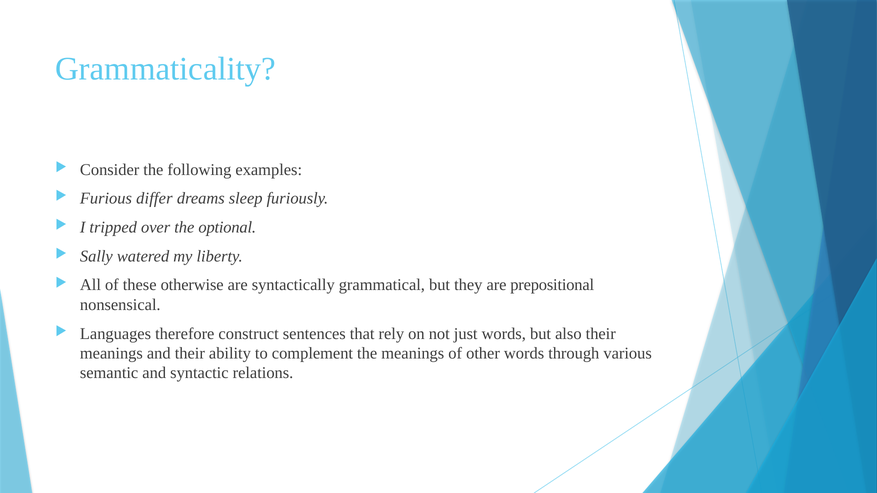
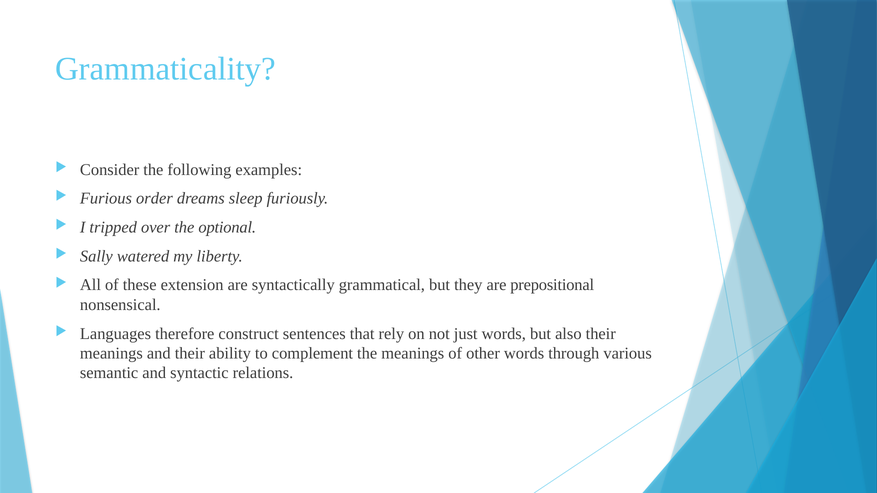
differ: differ -> order
otherwise: otherwise -> extension
